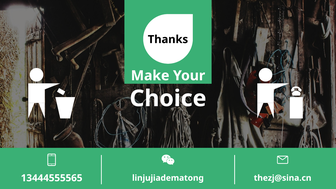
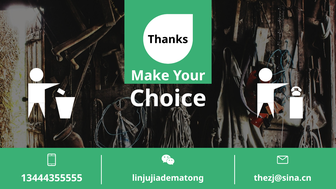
13444555565: 13444555565 -> 13444355555
